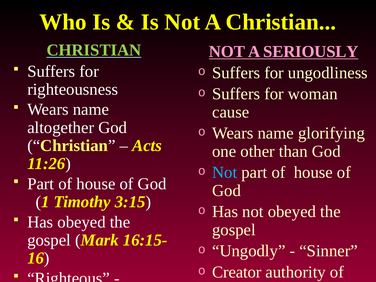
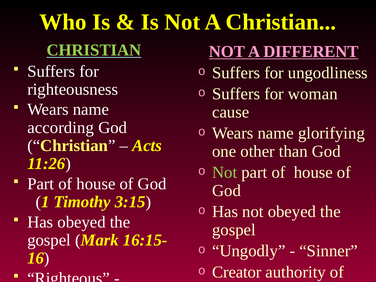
SERIOUSLY: SERIOUSLY -> DIFFERENT
altogether at (61, 128): altogether -> according
Not at (225, 172) colour: light blue -> light green
